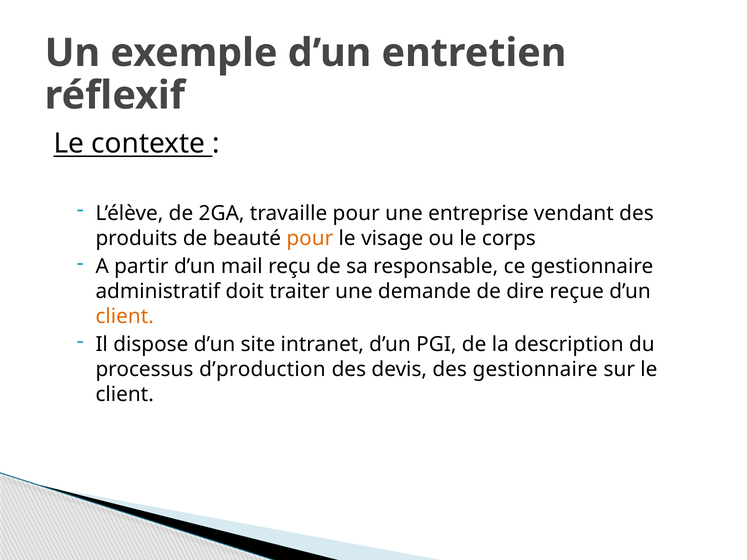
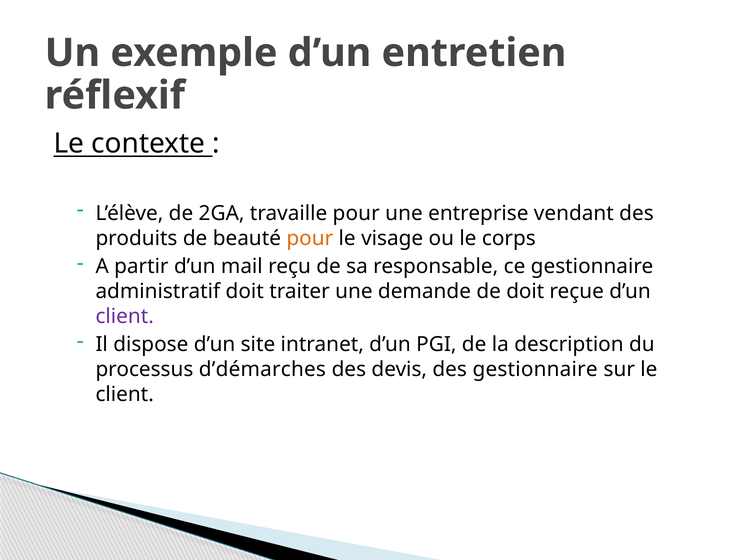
de dire: dire -> doit
client at (125, 316) colour: orange -> purple
d’production: d’production -> d’démarches
